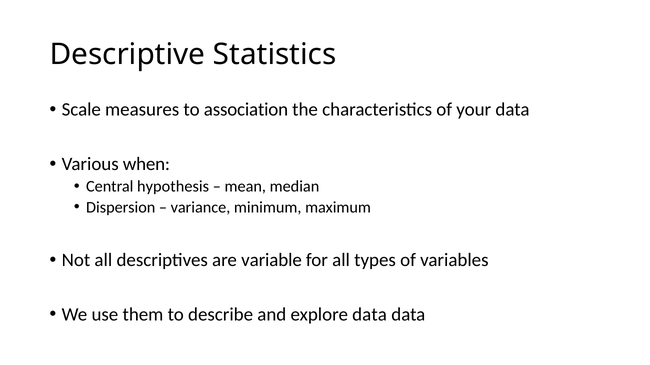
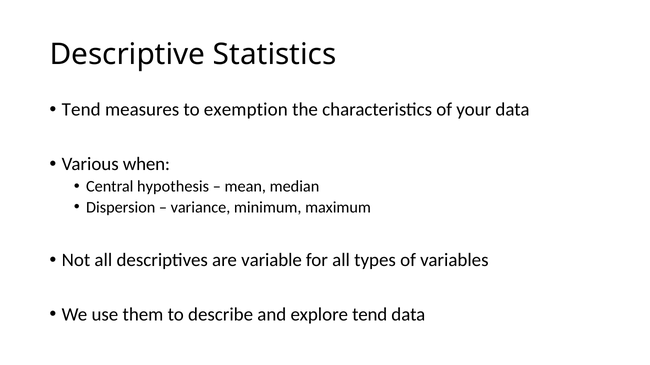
Scale at (81, 110): Scale -> Tend
association: association -> exemption
explore data: data -> tend
